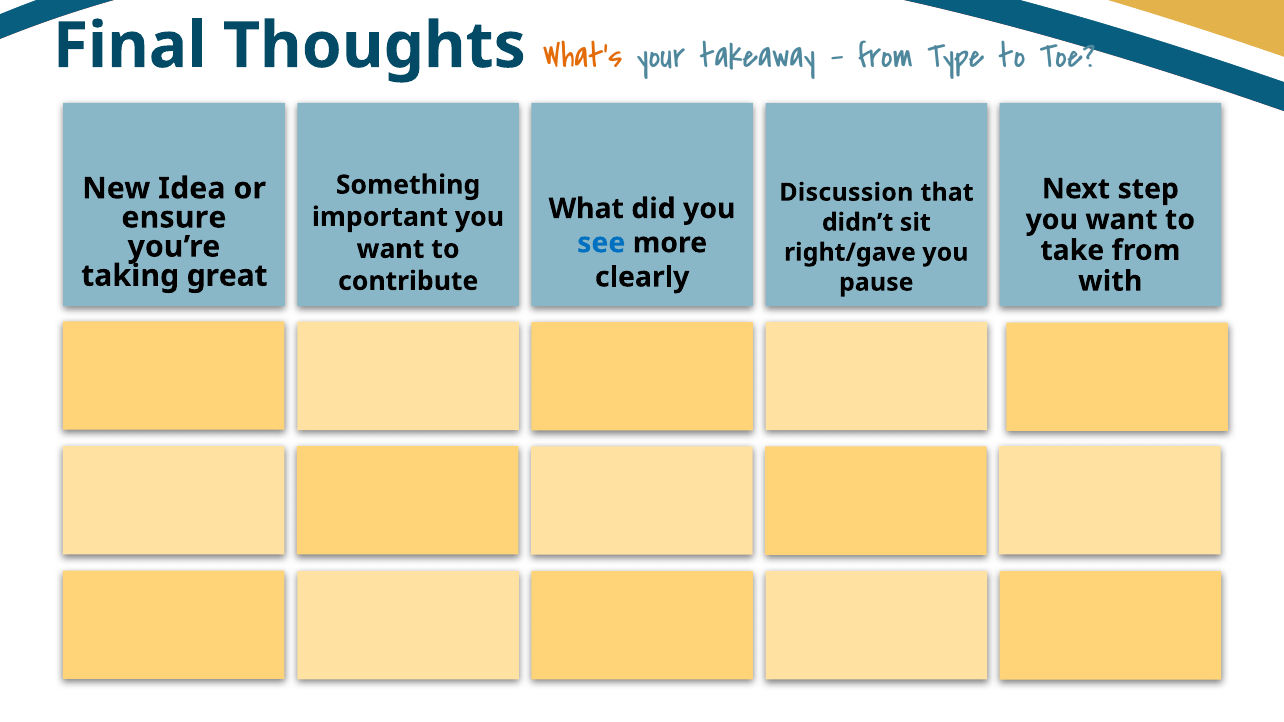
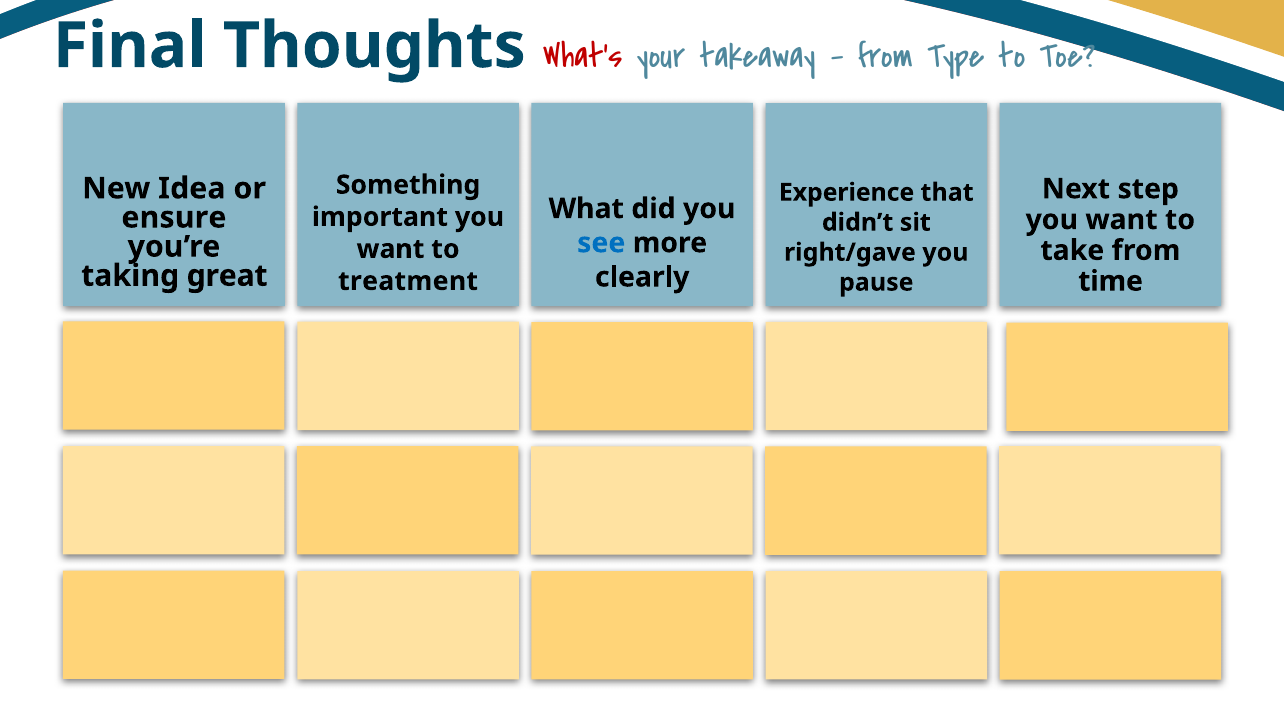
What’s colour: orange -> red
Discussion: Discussion -> Experience
with: with -> time
contribute: contribute -> treatment
